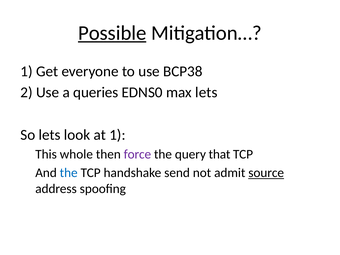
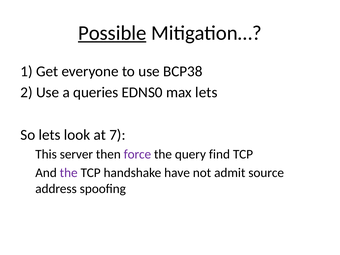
at 1: 1 -> 7
whole: whole -> server
that: that -> find
the at (69, 173) colour: blue -> purple
send: send -> have
source underline: present -> none
